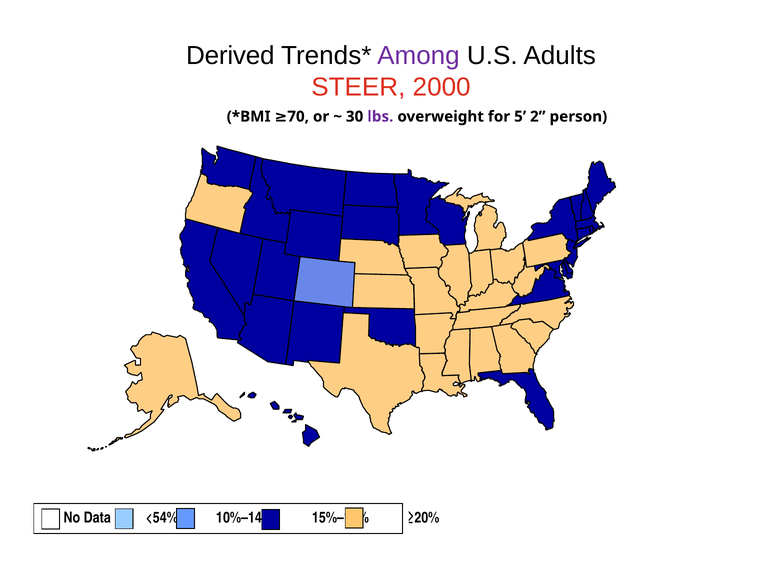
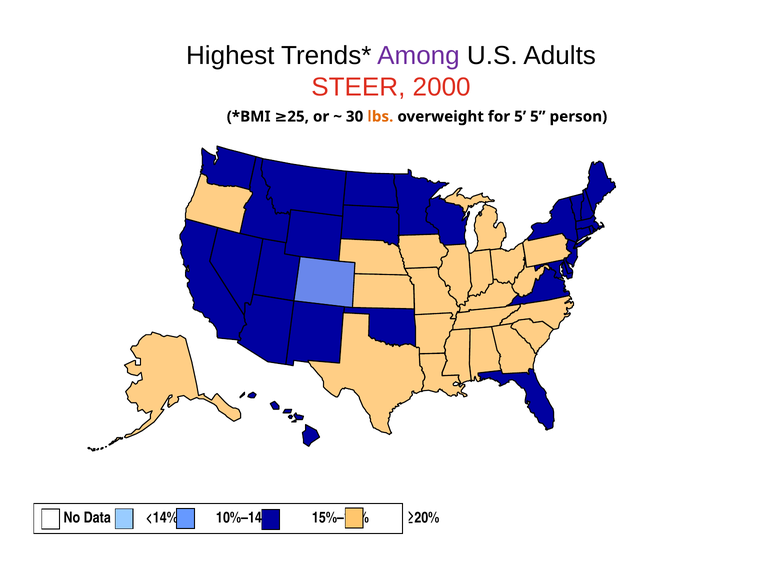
Derived: Derived -> Highest
70: 70 -> 25
lbs colour: purple -> orange
5 2: 2 -> 5
<54%: <54% -> <14%
